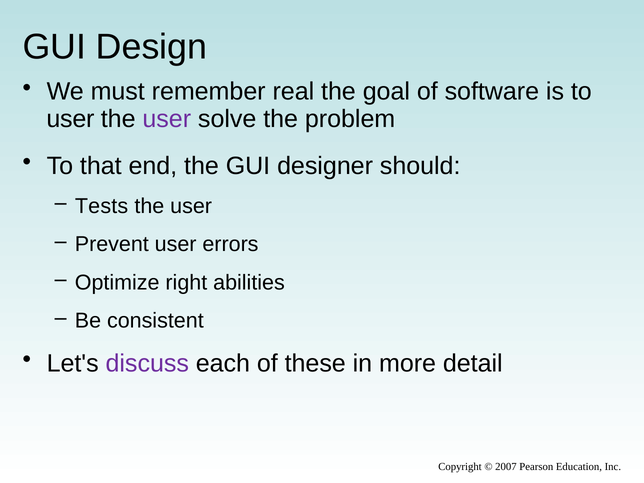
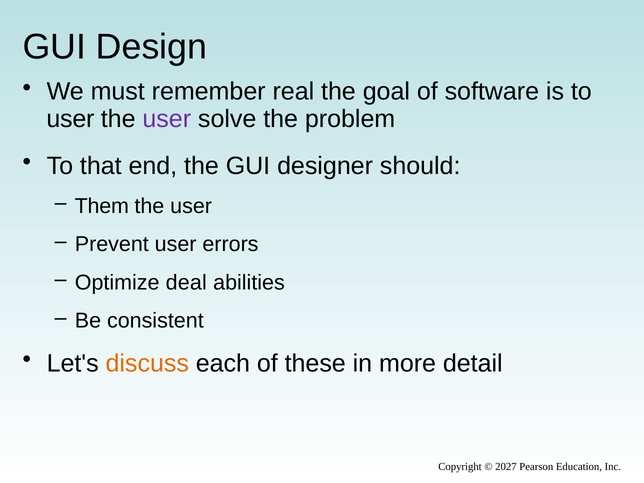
Tests: Tests -> Them
right: right -> deal
discuss colour: purple -> orange
2007: 2007 -> 2027
